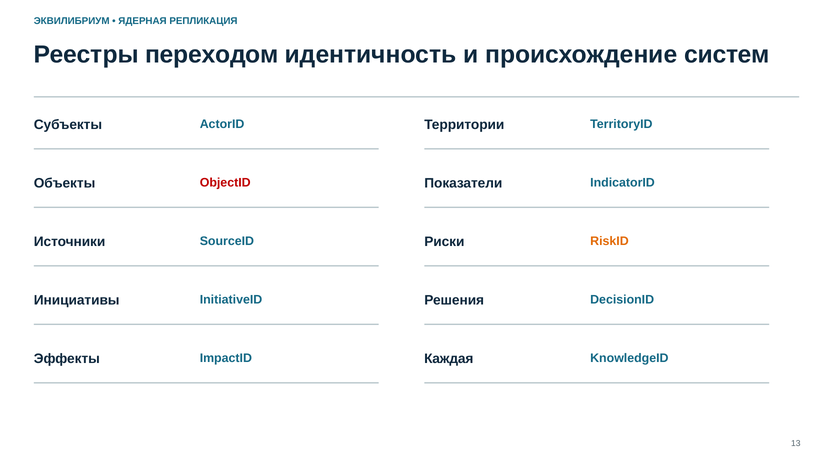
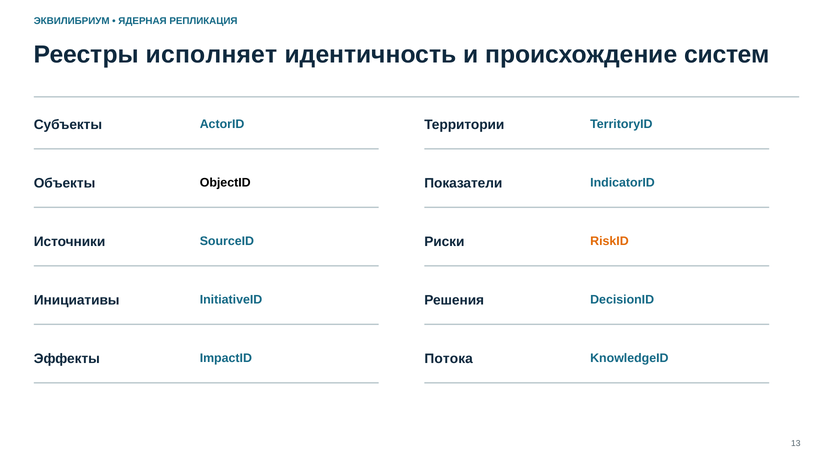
переходом: переходом -> исполняет
ObjectID colour: red -> black
Каждая: Каждая -> Потока
